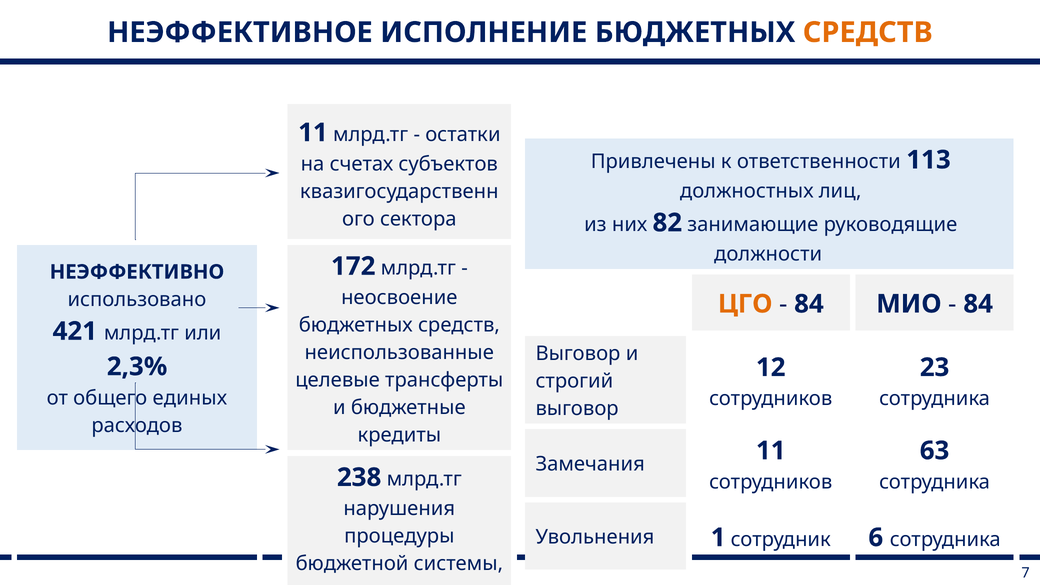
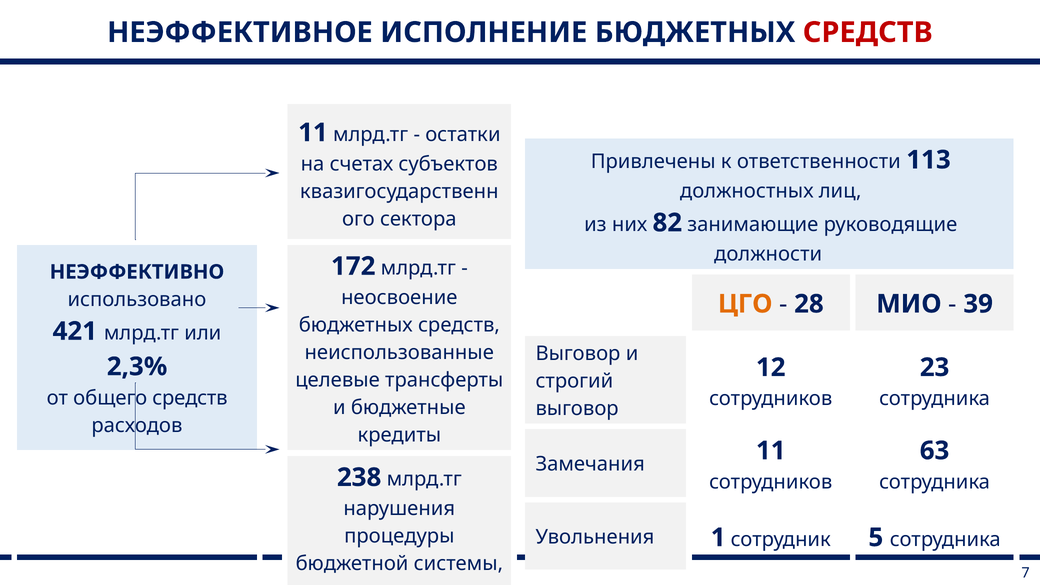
СРЕДСТВ at (868, 32) colour: orange -> red
84 at (809, 304): 84 -> 28
84 at (978, 304): 84 -> 39
общего единых: единых -> средств
6: 6 -> 5
